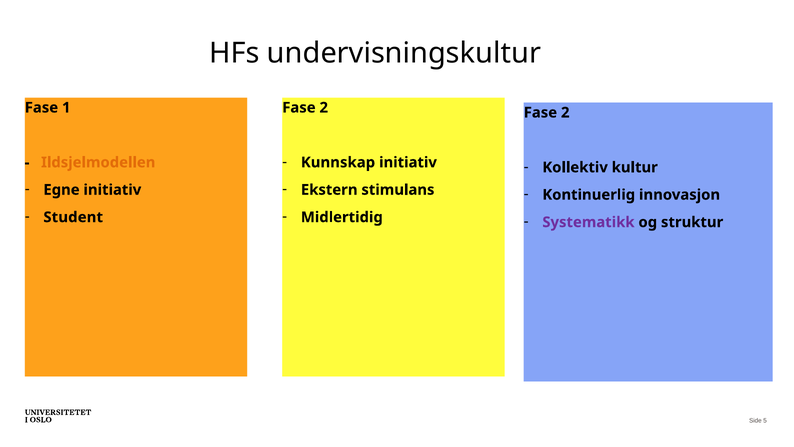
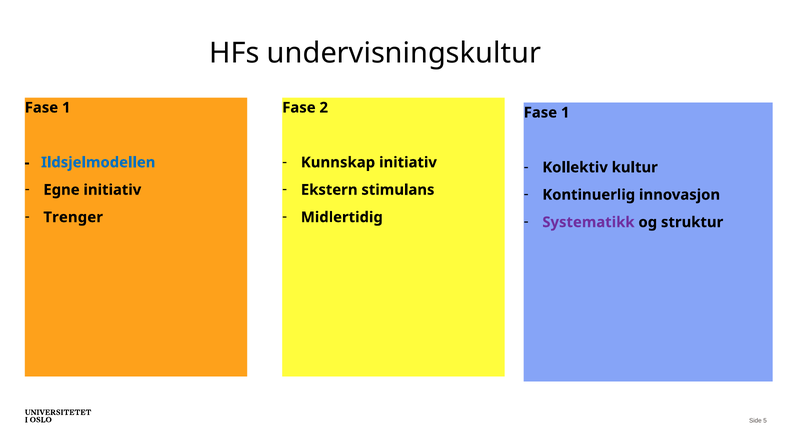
2 at (565, 112): 2 -> 1
Ildsjelmodellen colour: orange -> blue
Student: Student -> Trenger
